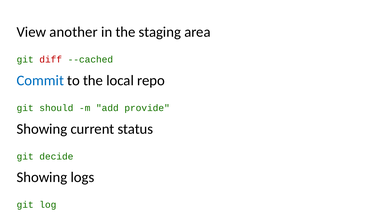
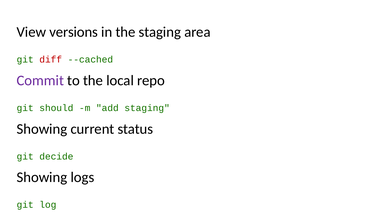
another: another -> versions
Commit colour: blue -> purple
add provide: provide -> staging
